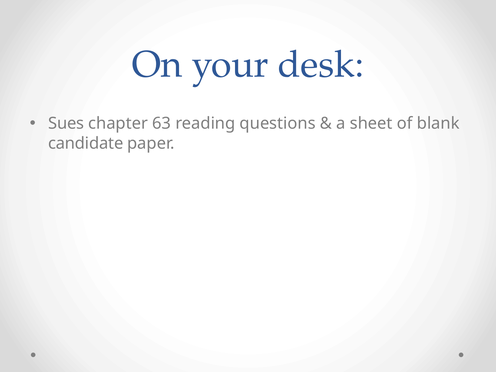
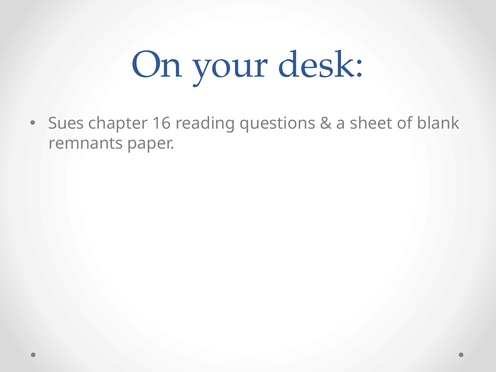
63: 63 -> 16
candidate: candidate -> remnants
